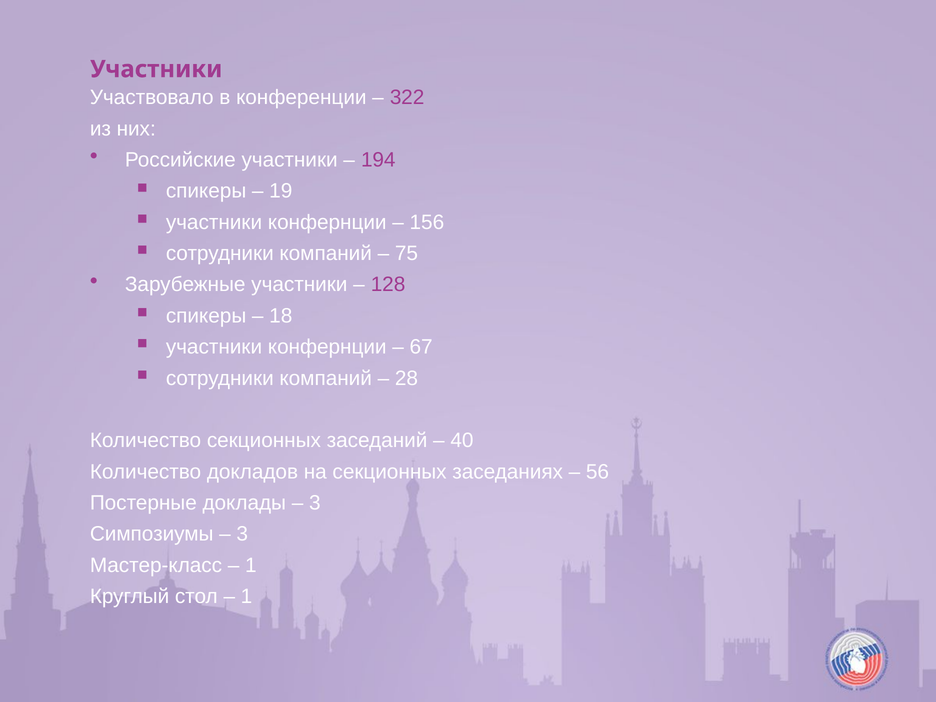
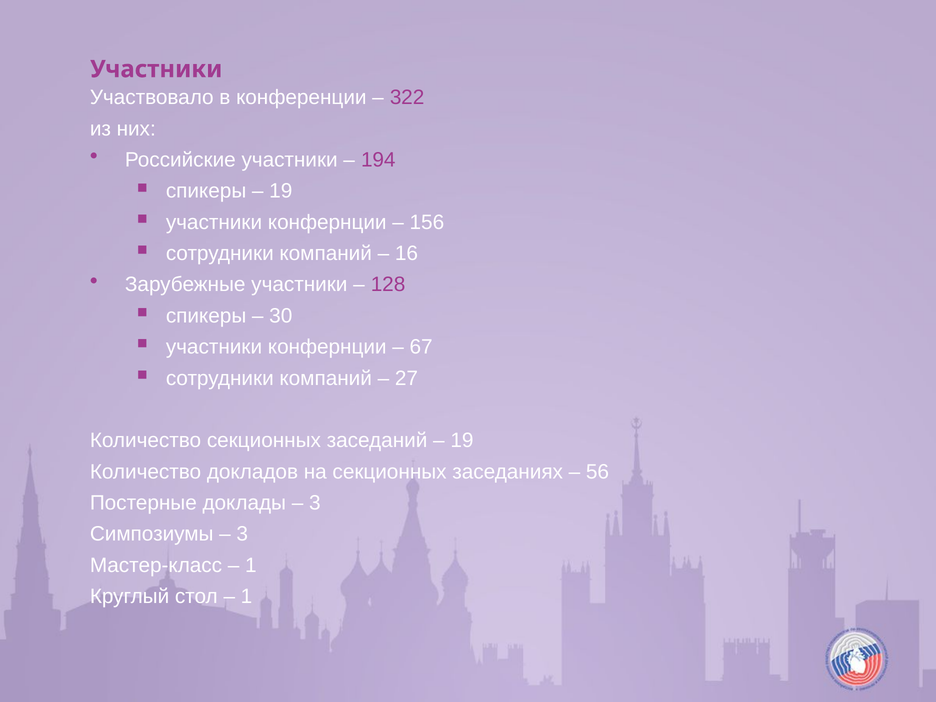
75: 75 -> 16
18: 18 -> 30
28: 28 -> 27
40 at (462, 441): 40 -> 19
